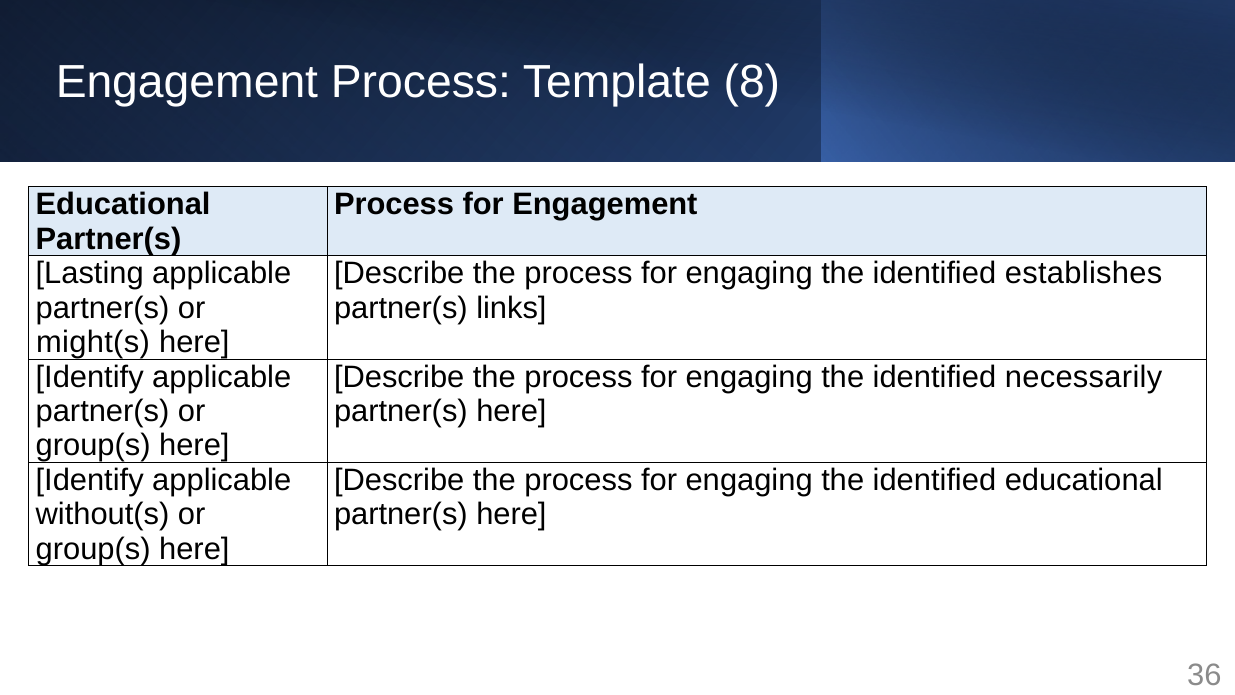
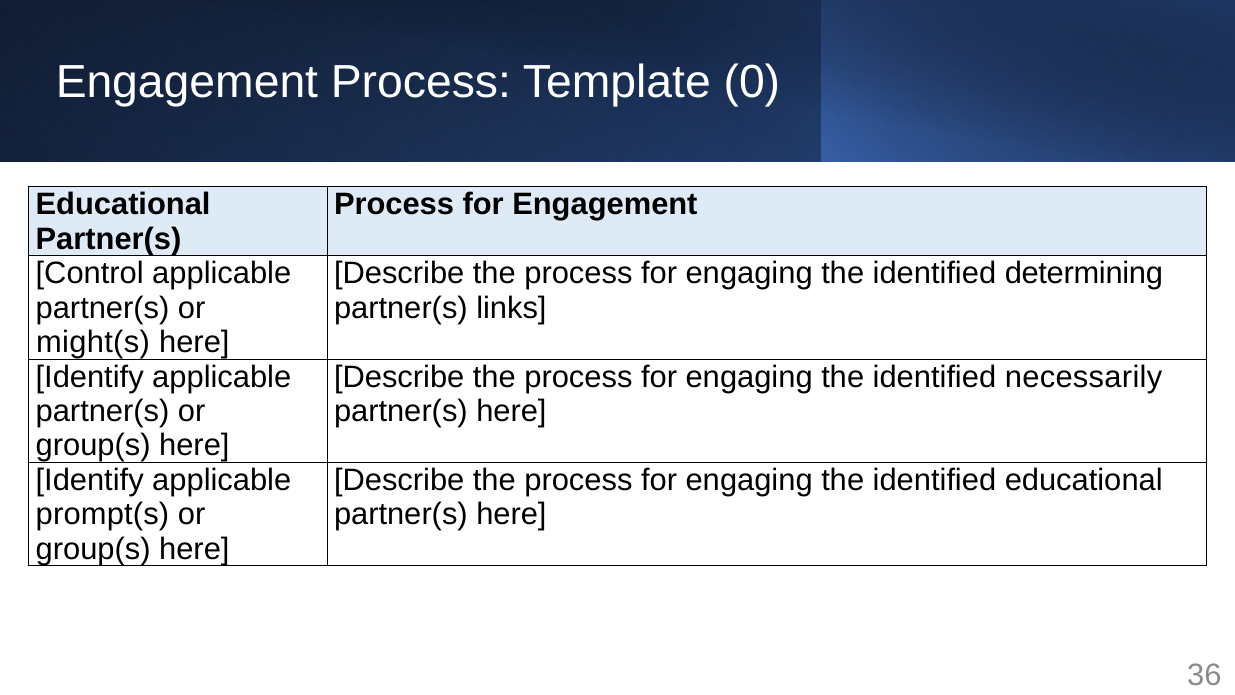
8: 8 -> 0
Lasting: Lasting -> Control
establishes: establishes -> determining
without(s: without(s -> prompt(s
